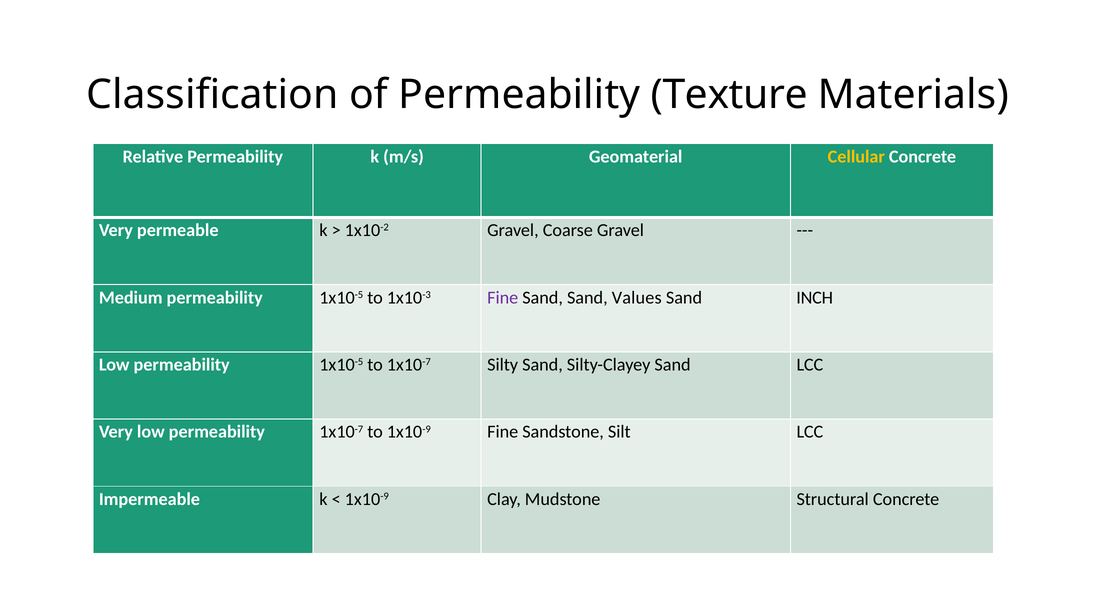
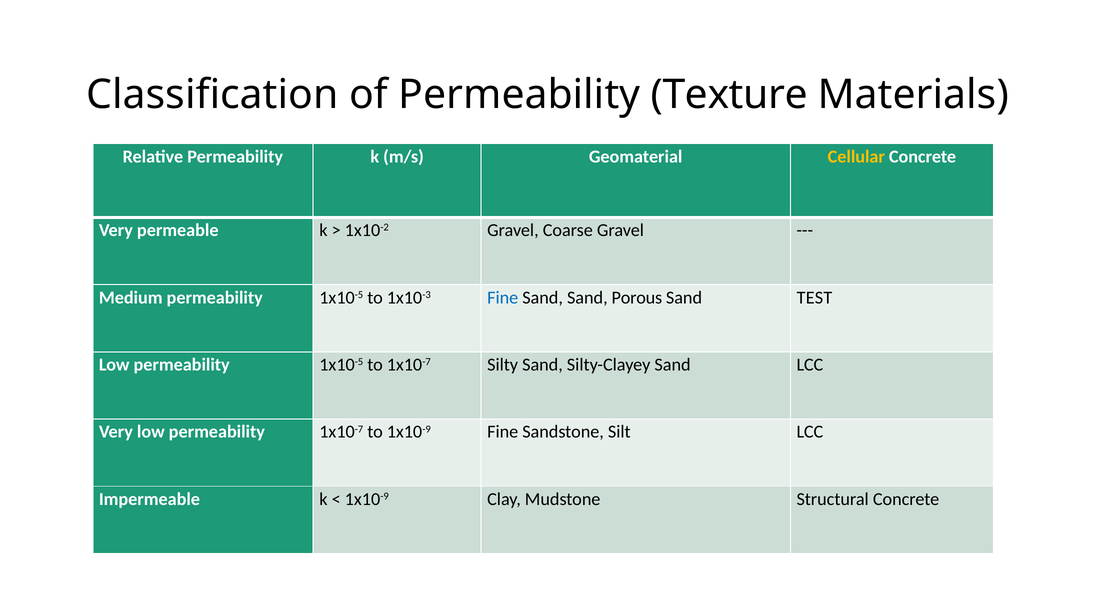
Fine at (503, 298) colour: purple -> blue
Values: Values -> Porous
INCH: INCH -> TEST
